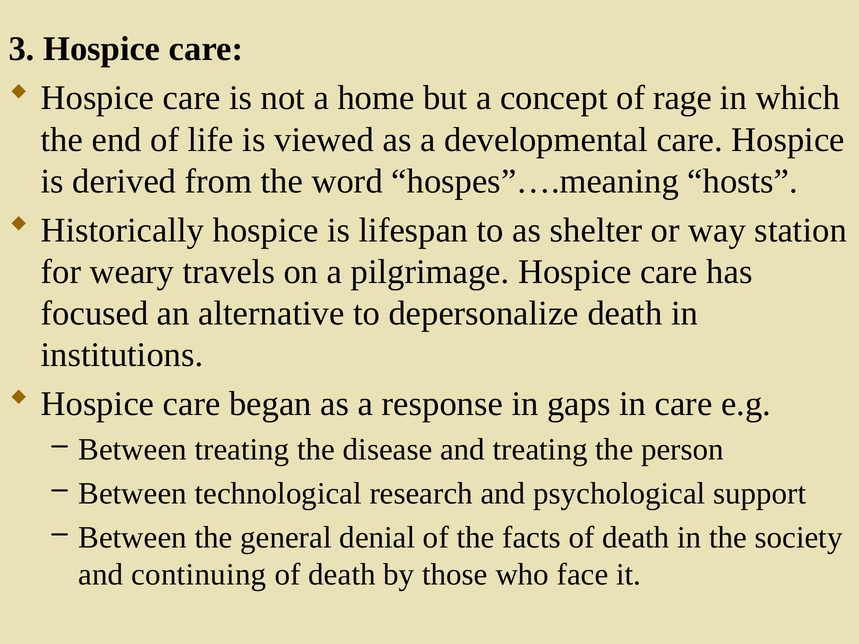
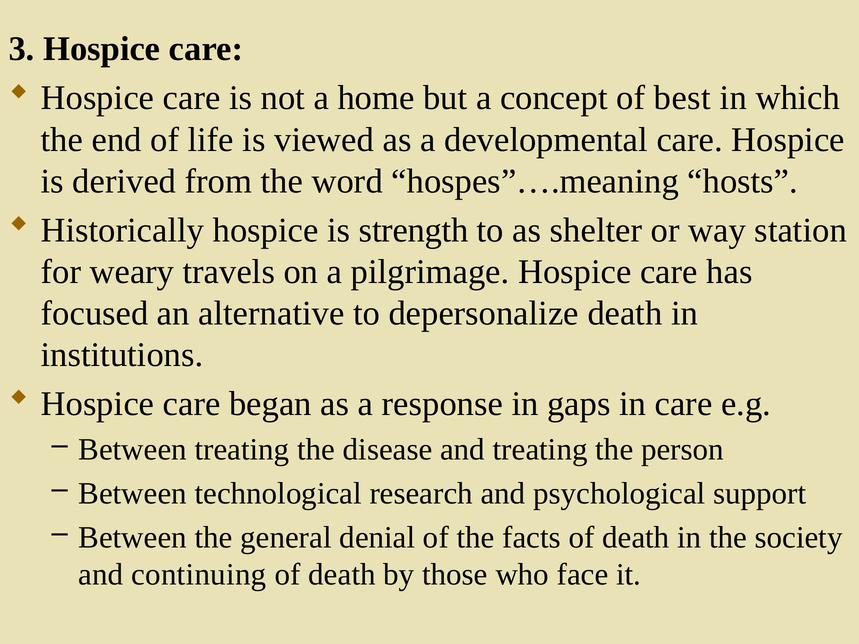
rage: rage -> best
lifespan: lifespan -> strength
